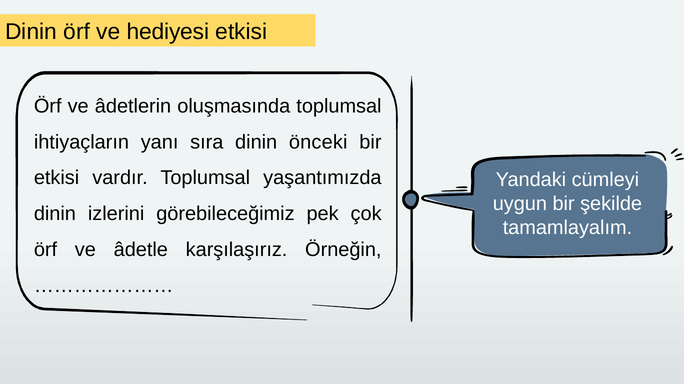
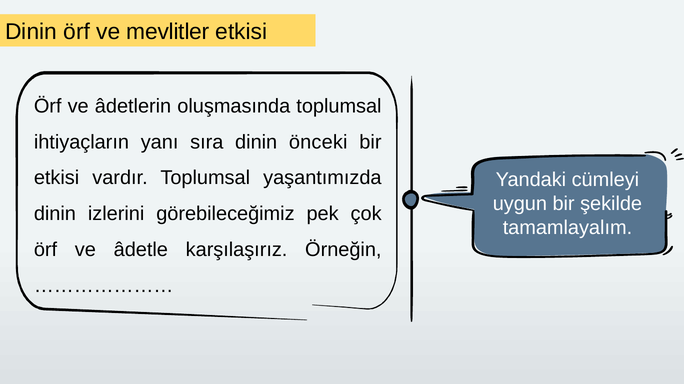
hediyesi: hediyesi -> mevlitler
